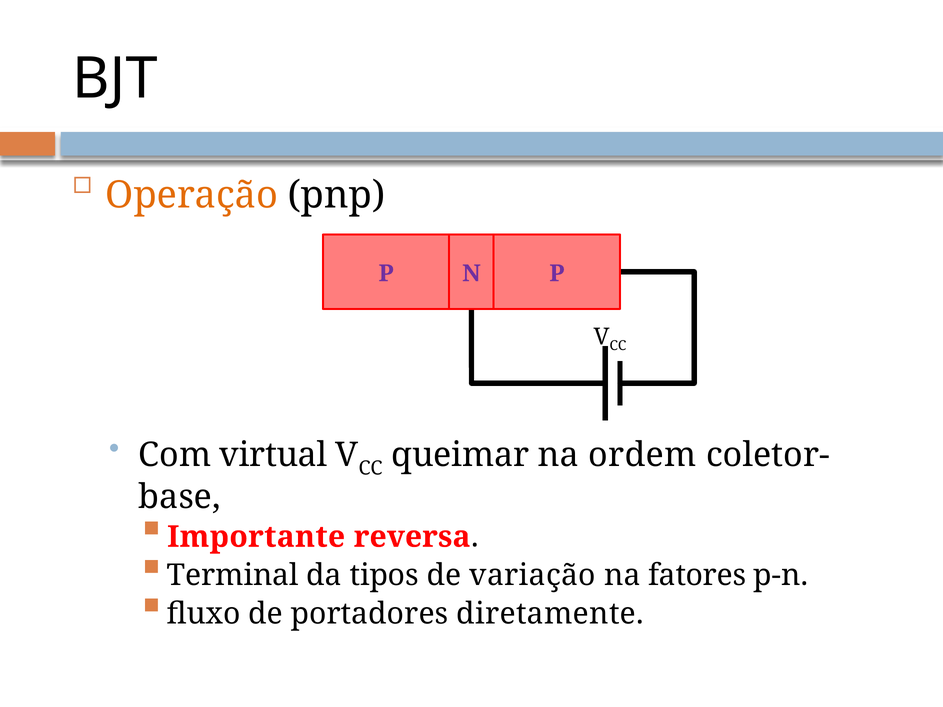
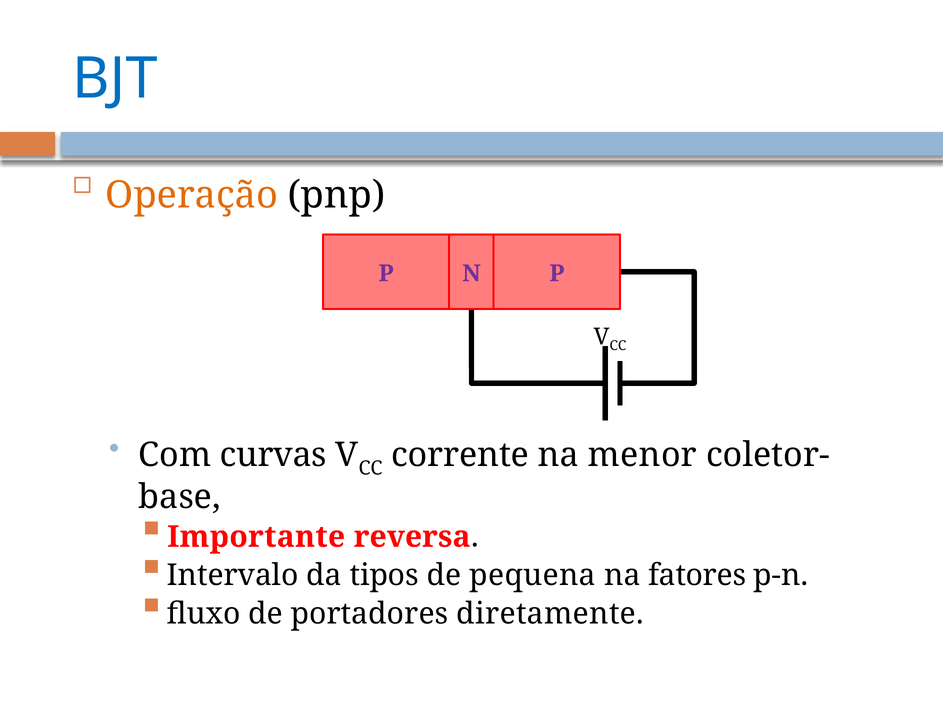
BJT colour: black -> blue
virtual: virtual -> curvas
queimar: queimar -> corrente
ordem: ordem -> menor
Terminal: Terminal -> Intervalo
variação: variação -> pequena
